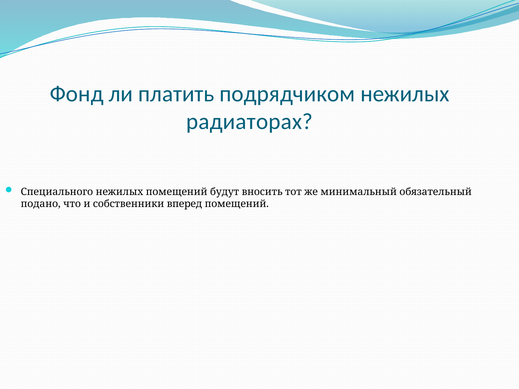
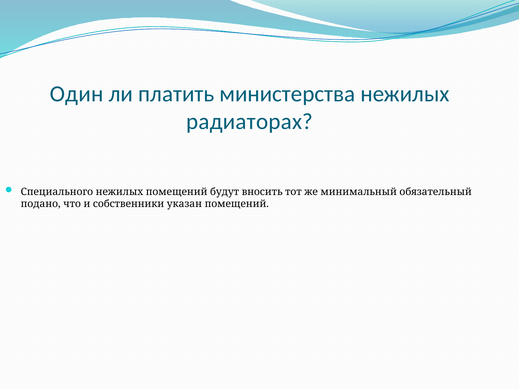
Фонд: Фонд -> Один
подрядчиком: подрядчиком -> министерства
вперед: вперед -> указан
